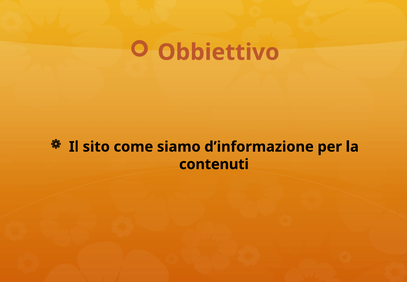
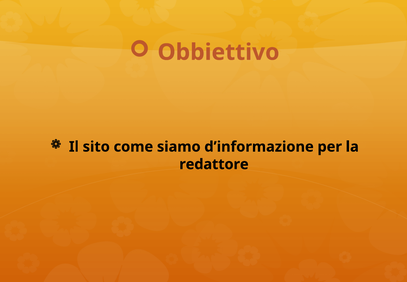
contenuti: contenuti -> redattore
